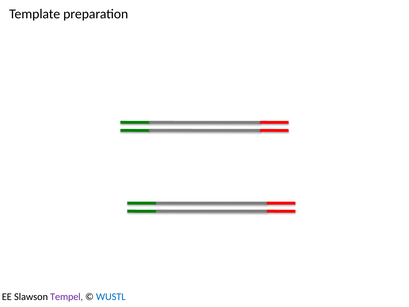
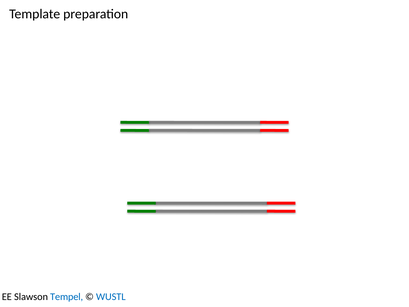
Tempel colour: purple -> blue
